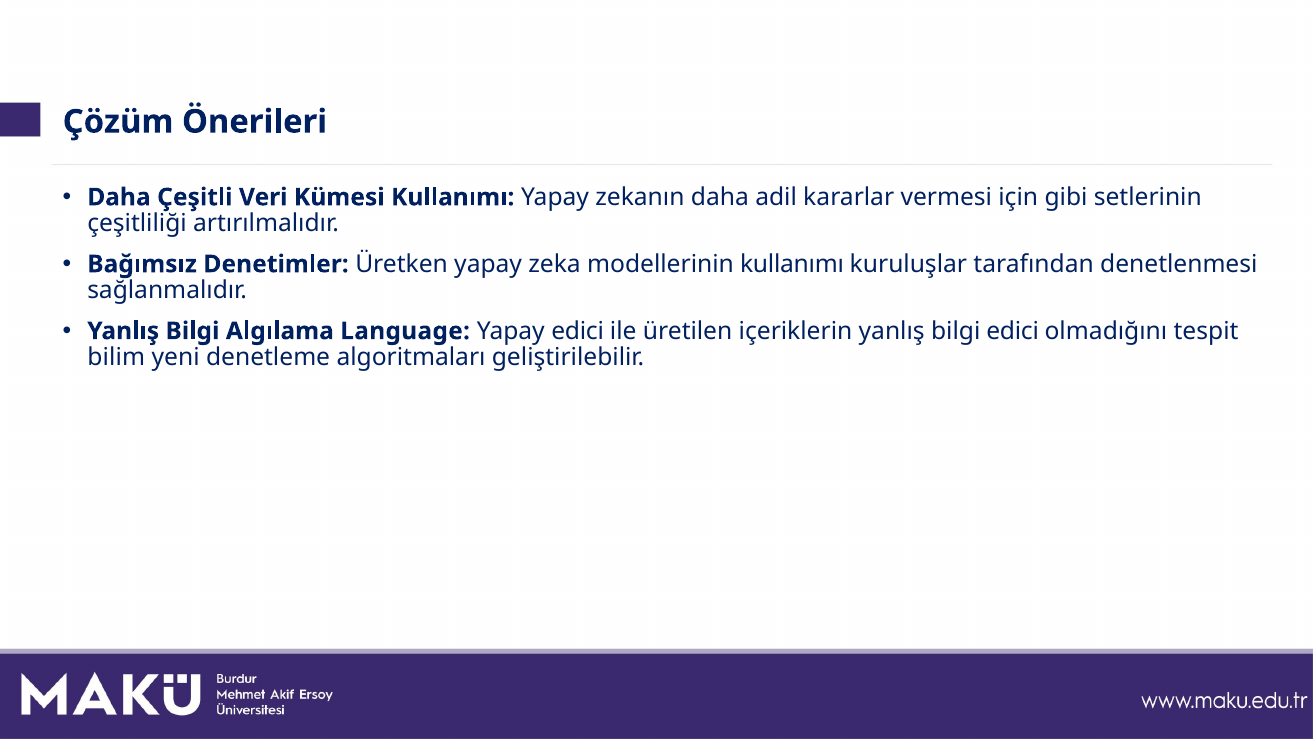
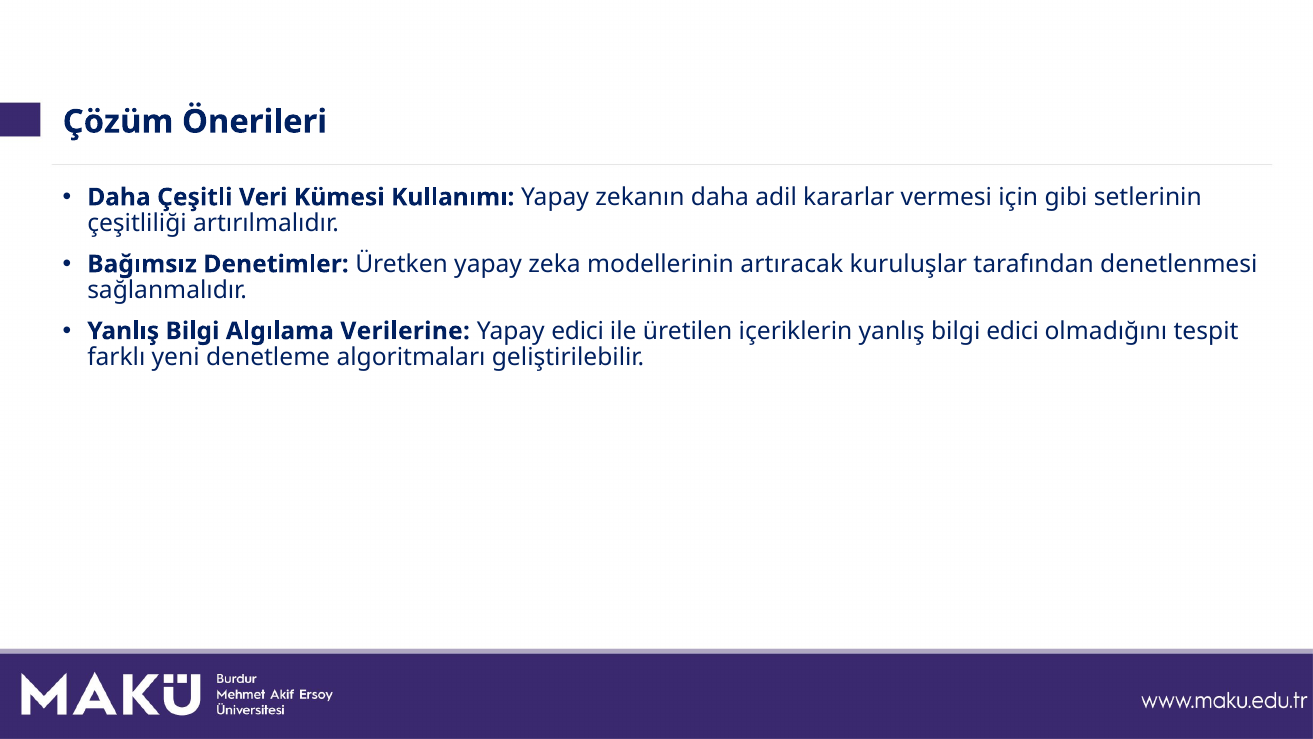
modellerinin kullanımı: kullanımı -> artıracak
Language: Language -> Verilerine
bilim: bilim -> farklı
